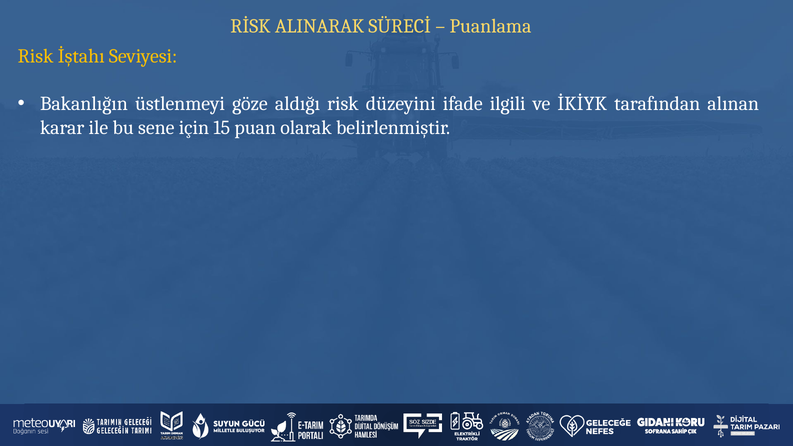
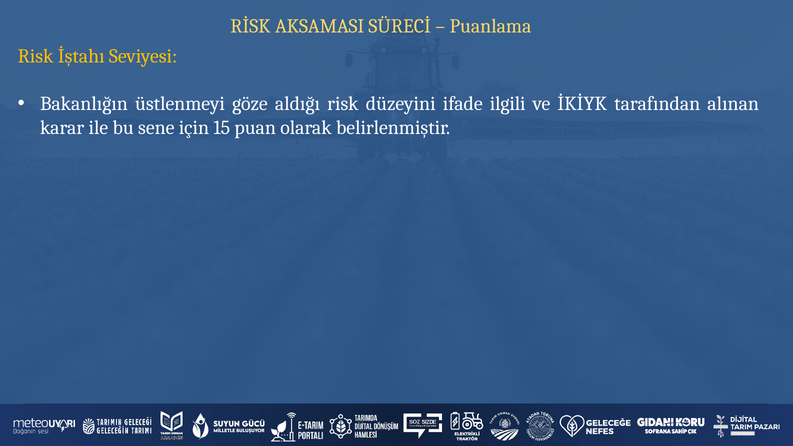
ALINARAK: ALINARAK -> AKSAMASI
